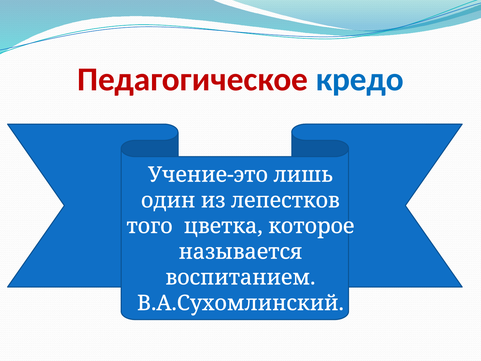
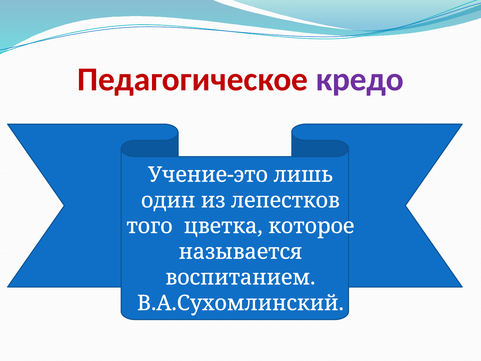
кредо colour: blue -> purple
